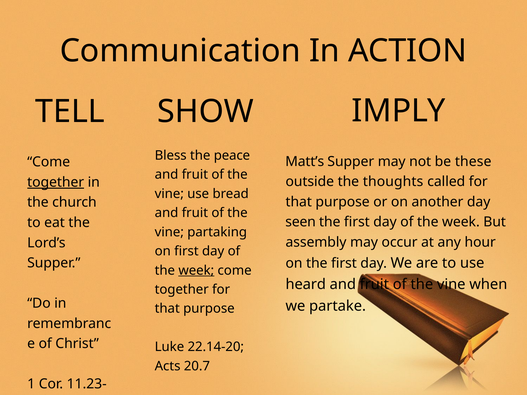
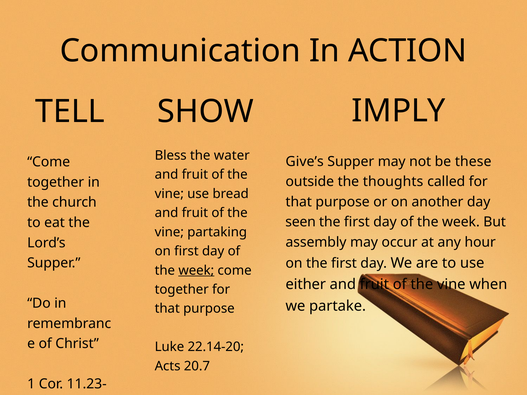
peace: peace -> water
Matt’s: Matt’s -> Give’s
together at (56, 182) underline: present -> none
heard: heard -> either
